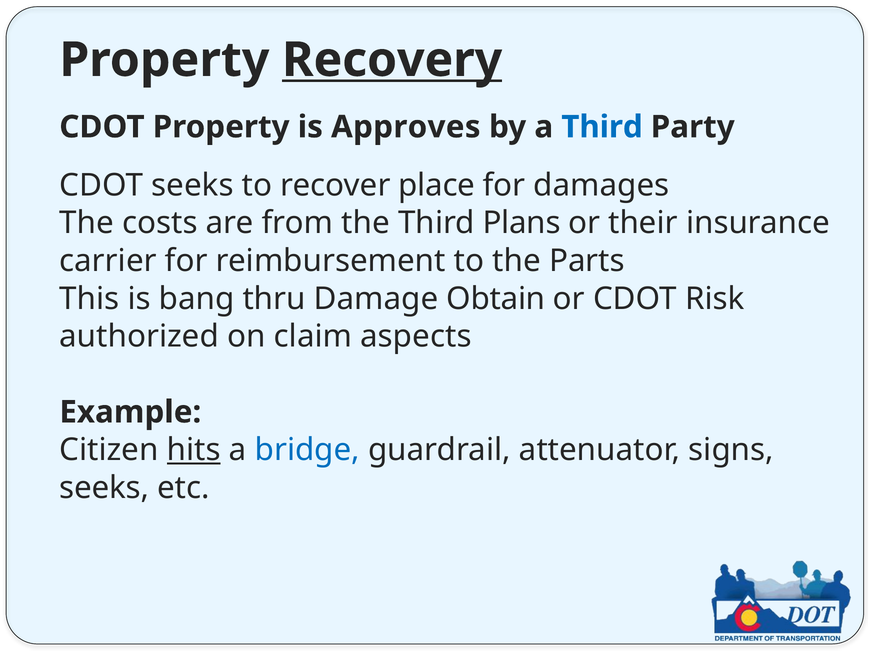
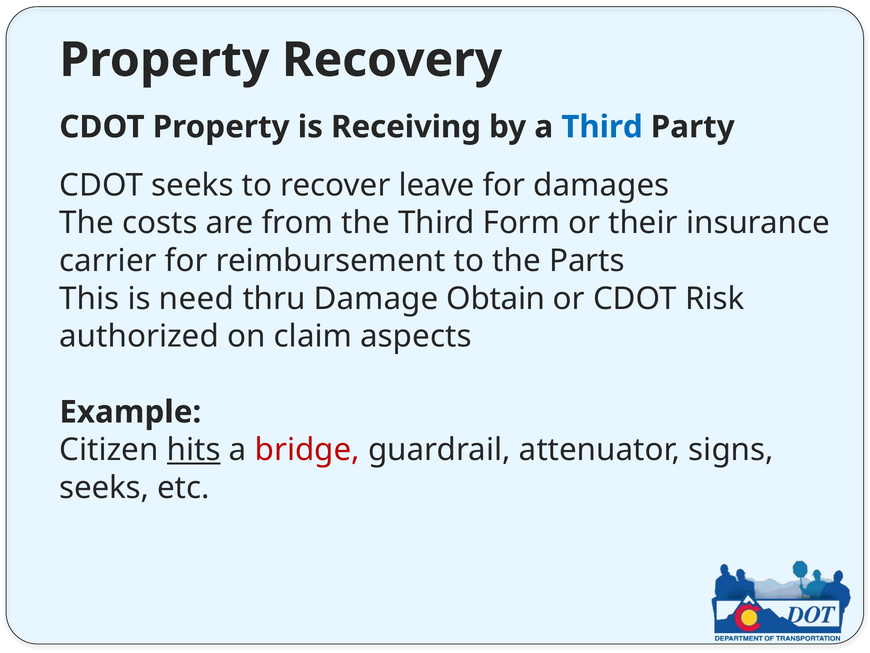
Recovery underline: present -> none
Approves: Approves -> Receiving
place: place -> leave
Plans: Plans -> Form
bang: bang -> need
bridge colour: blue -> red
